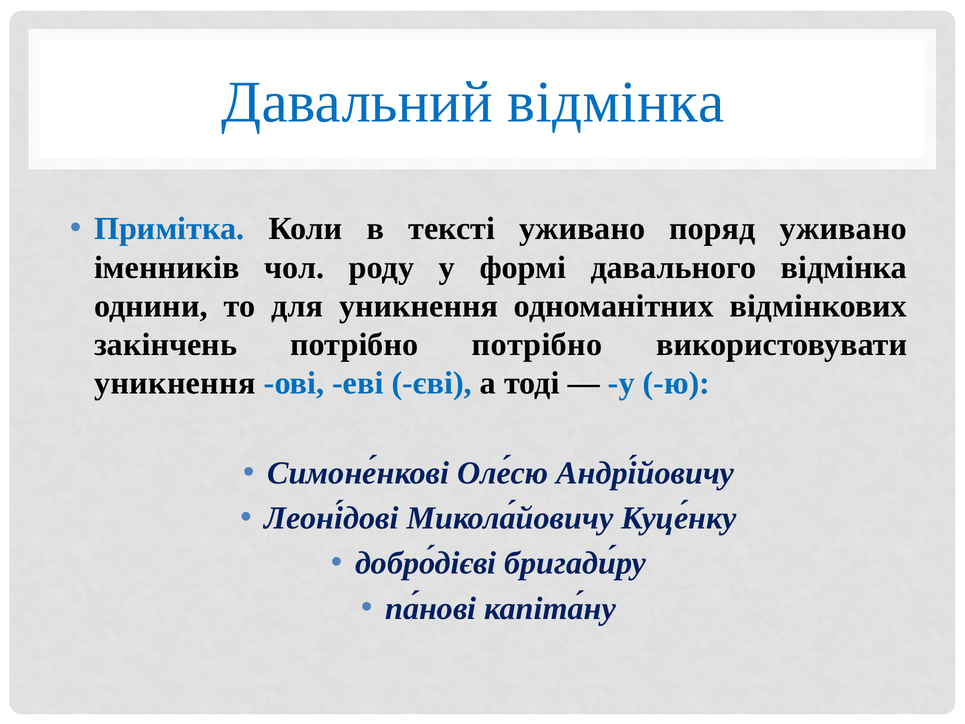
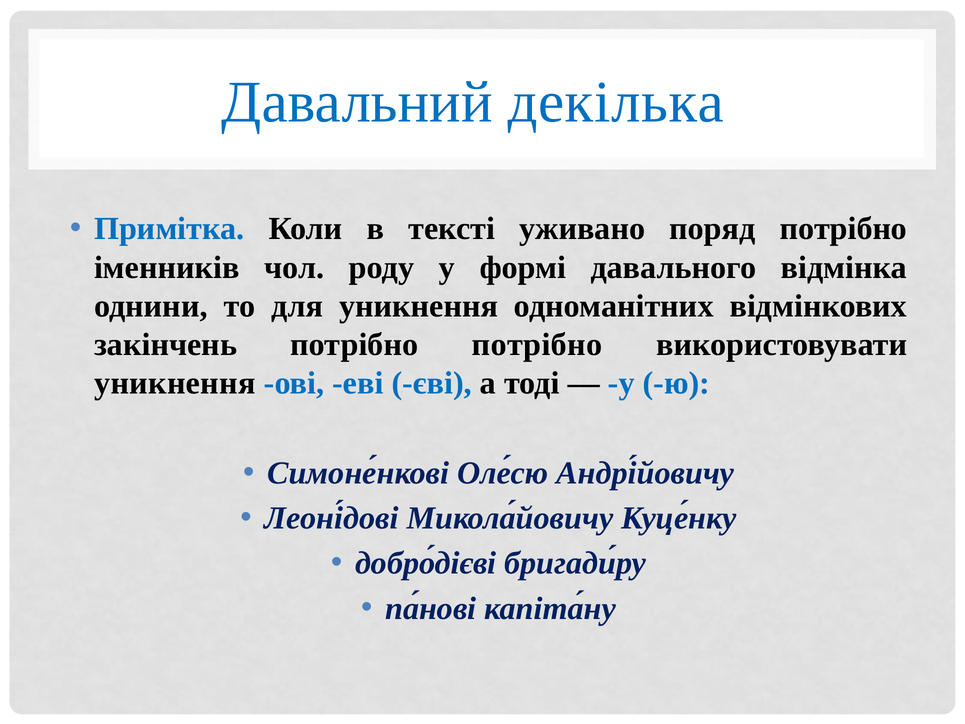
Давальний відмінка: відмінка -> декілька
поряд уживано: уживано -> потрібно
